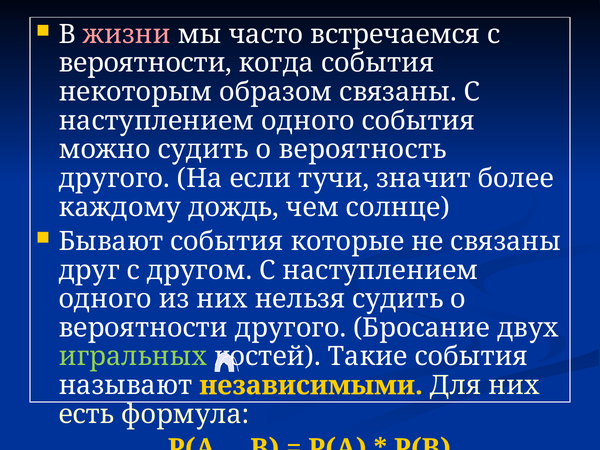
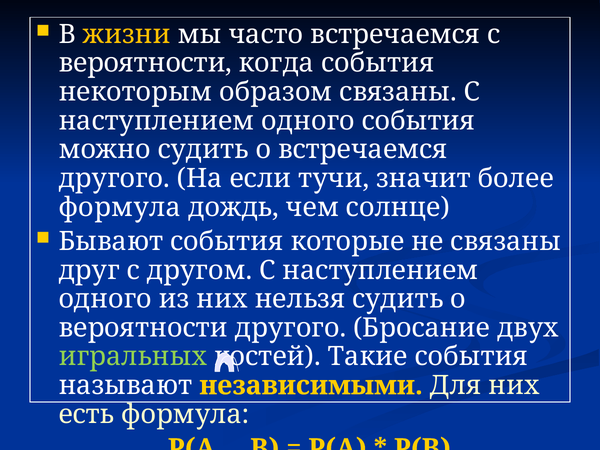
жизни colour: pink -> yellow
о вероятность: вероятность -> встречаемся
каждому at (120, 207): каждому -> формула
